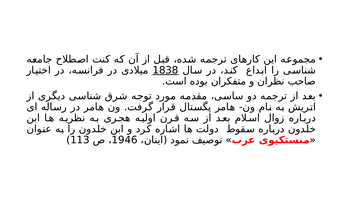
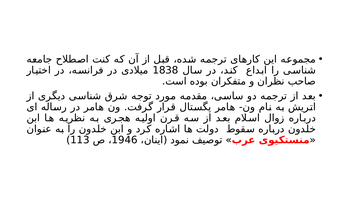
1838 underline: present -> none
